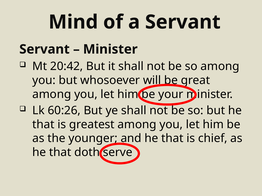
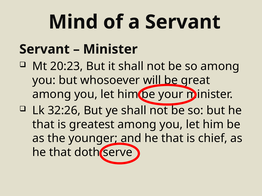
20:42: 20:42 -> 20:23
60:26: 60:26 -> 32:26
